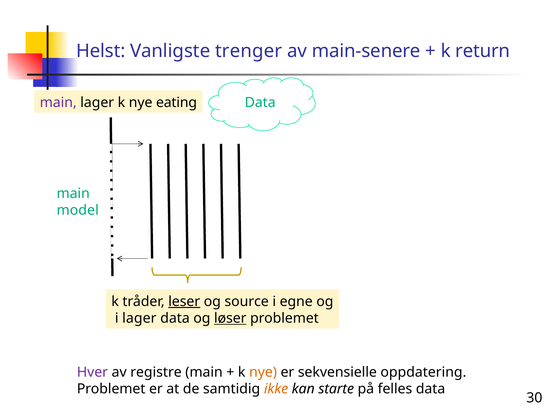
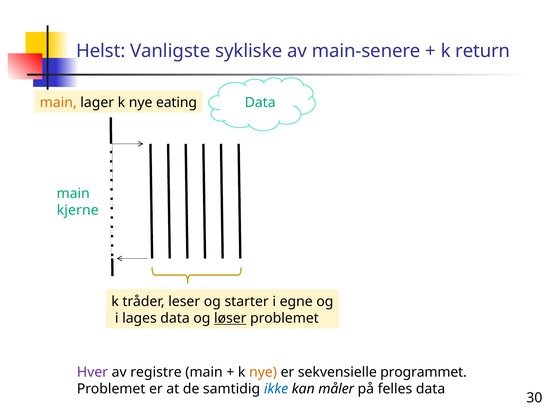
trenger: trenger -> sykliske
main at (58, 102) colour: purple -> orange
model: model -> kjerne
leser underline: present -> none
source: source -> starter
i lager: lager -> lages
oppdatering: oppdatering -> programmet
ikke colour: orange -> blue
starte: starte -> måler
